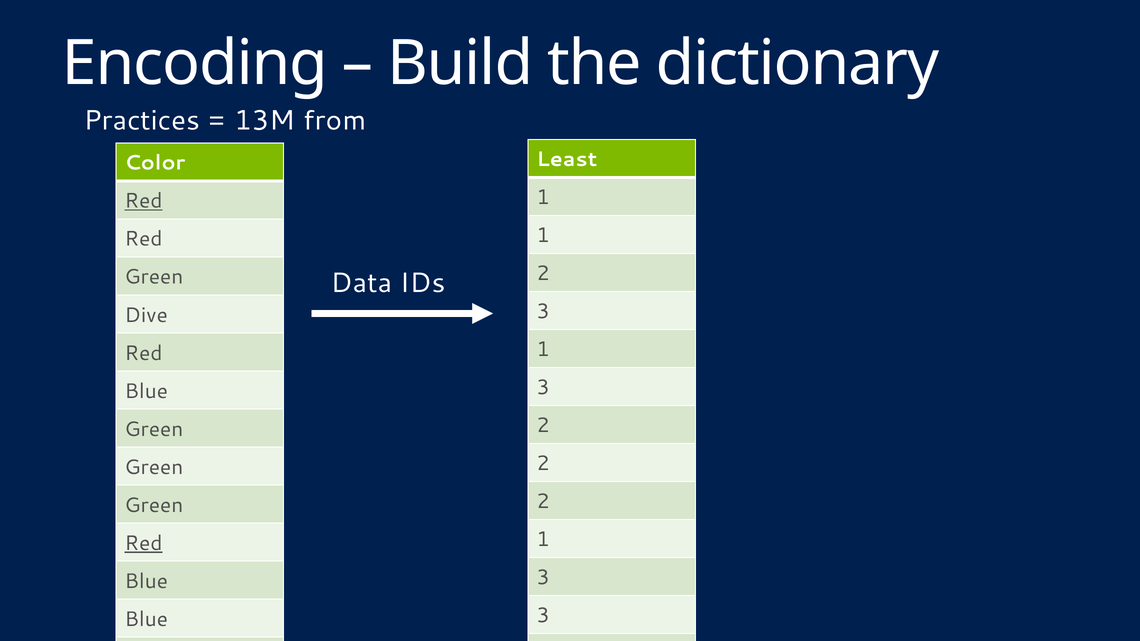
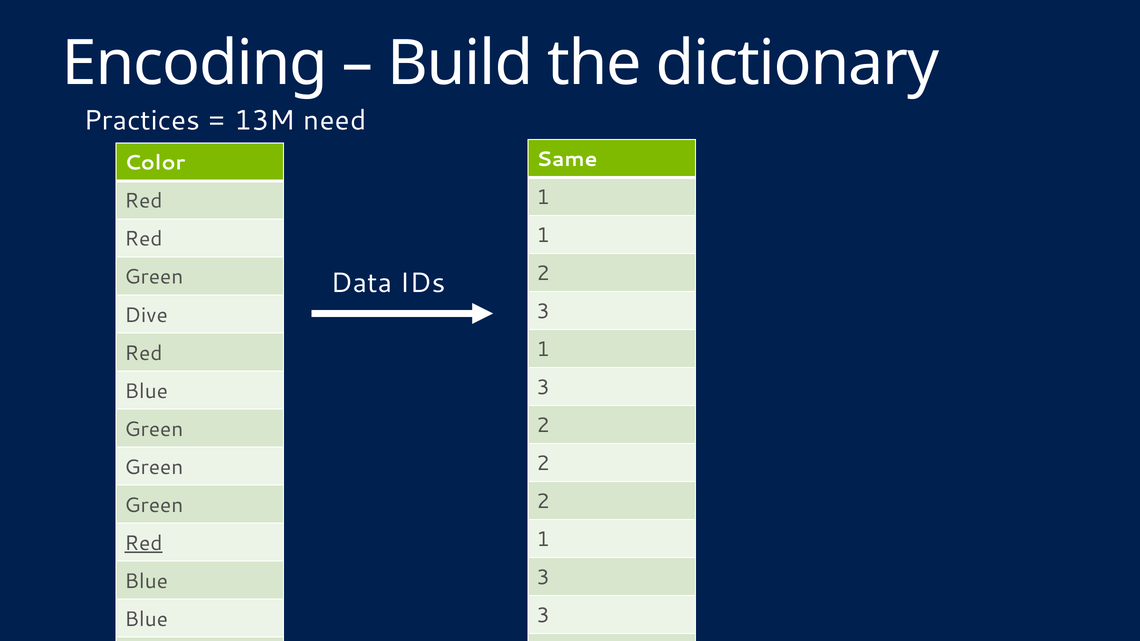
from: from -> need
Least: Least -> Same
Red at (143, 201) underline: present -> none
